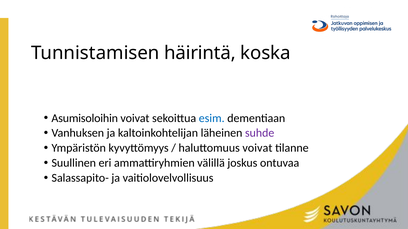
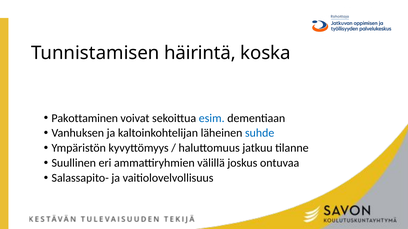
Asumisoloihin: Asumisoloihin -> Pakottaminen
suhde colour: purple -> blue
haluttomuus voivat: voivat -> jatkuu
